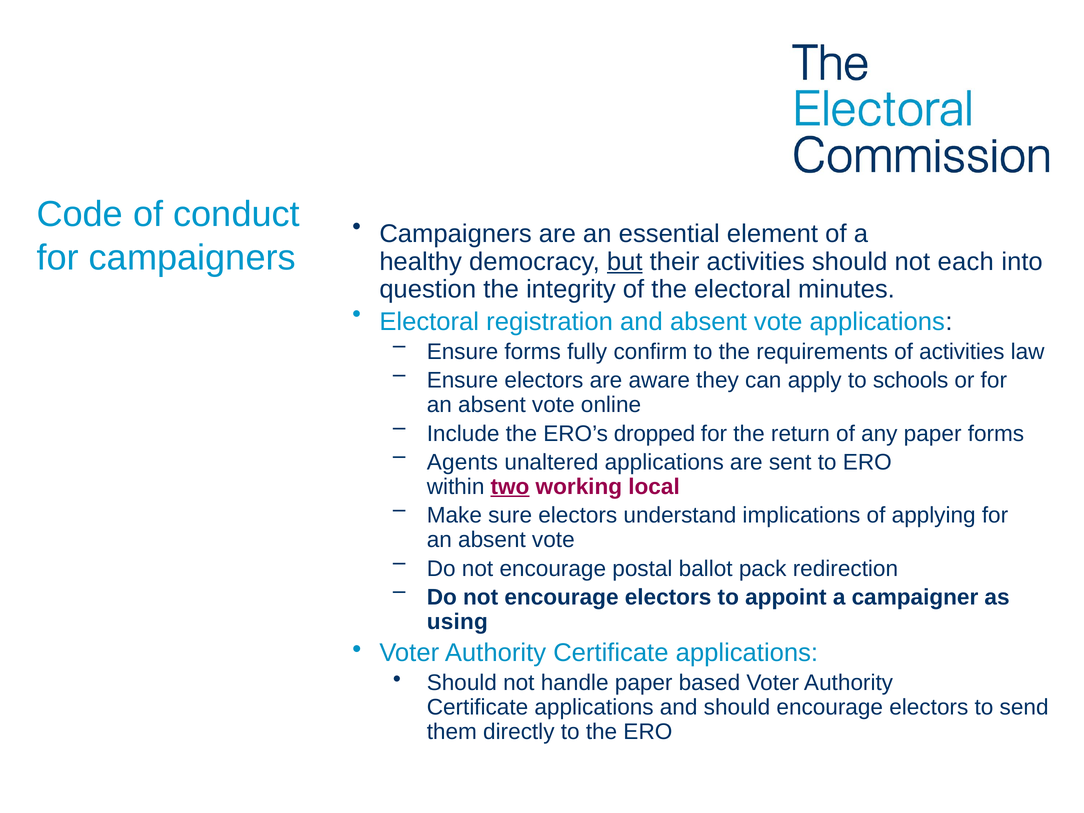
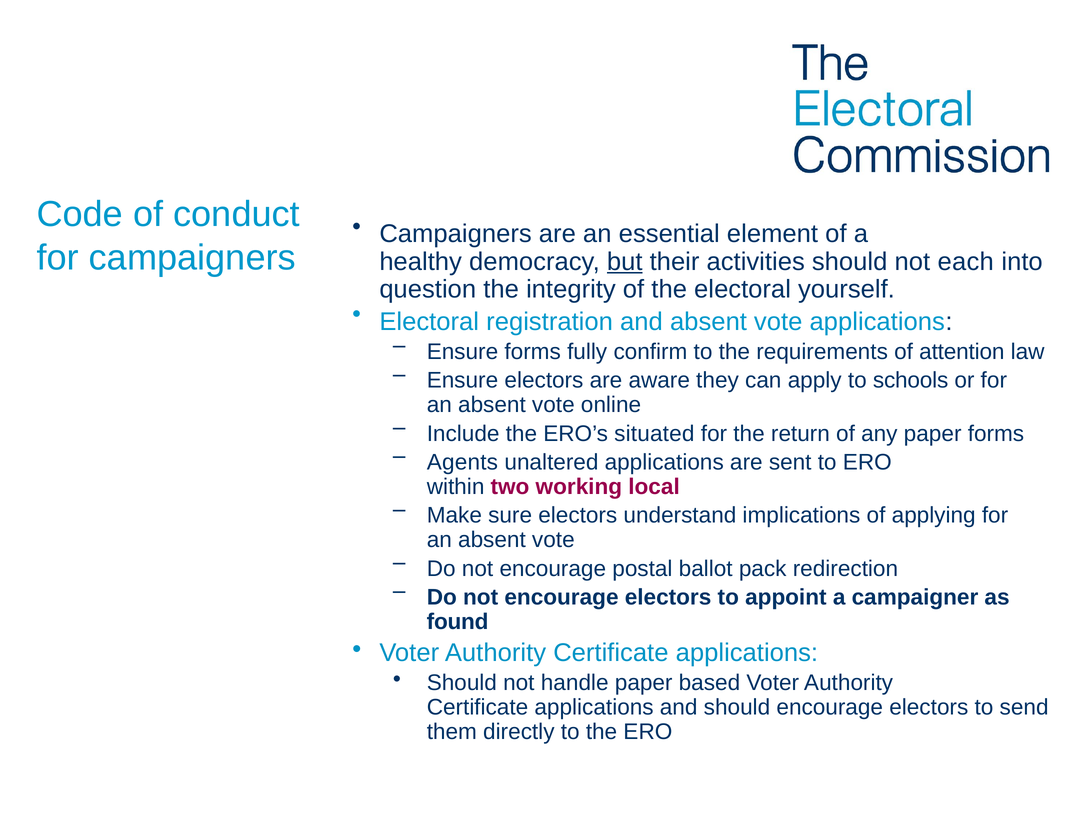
minutes: minutes -> yourself
of activities: activities -> attention
dropped: dropped -> situated
two underline: present -> none
using: using -> found
